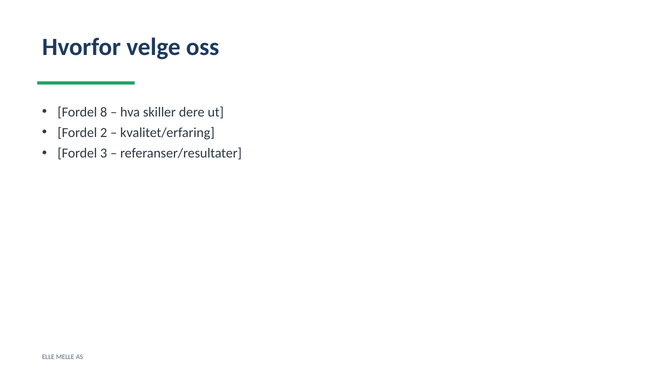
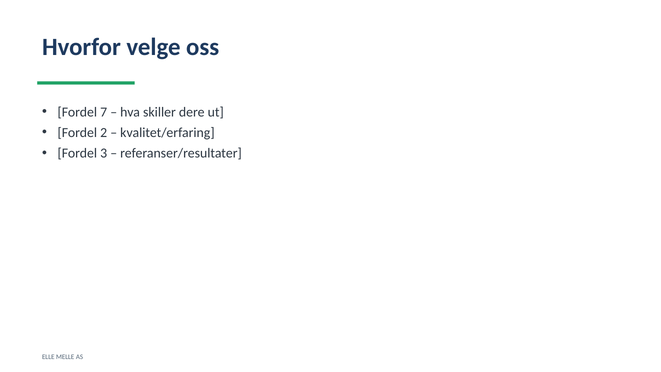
8: 8 -> 7
